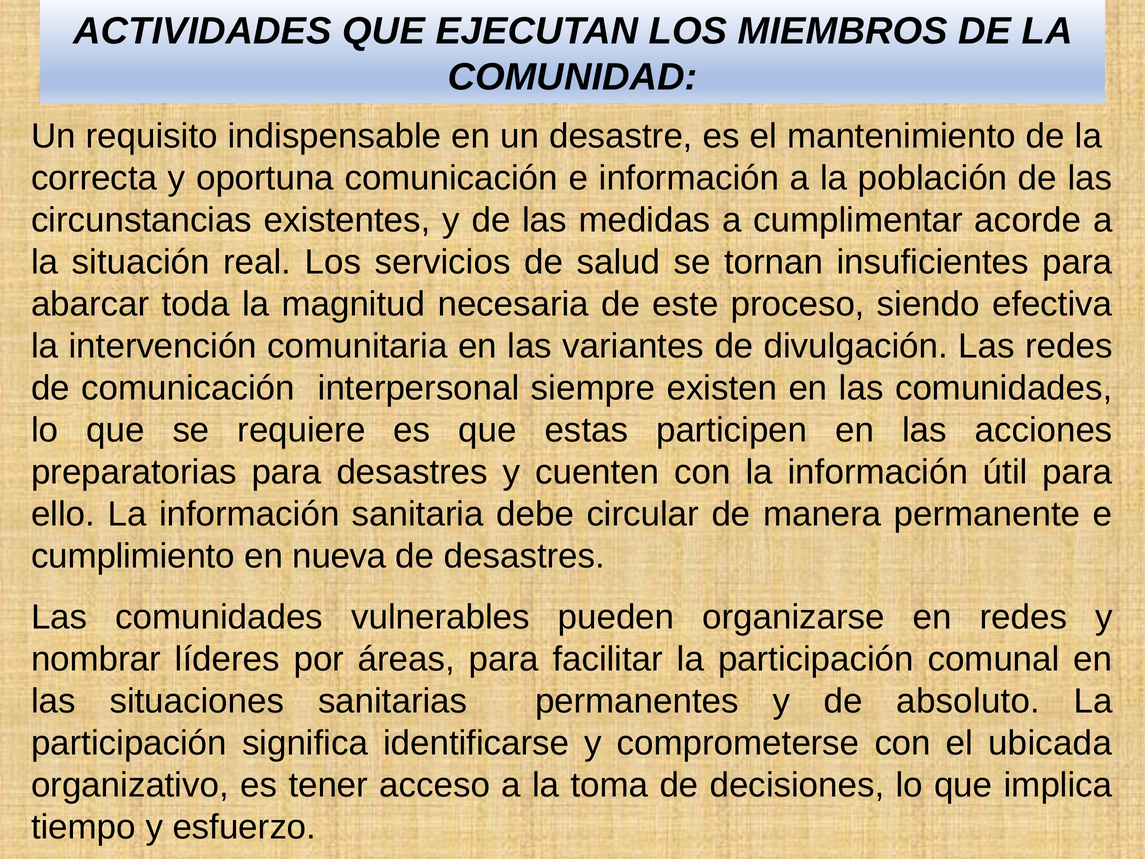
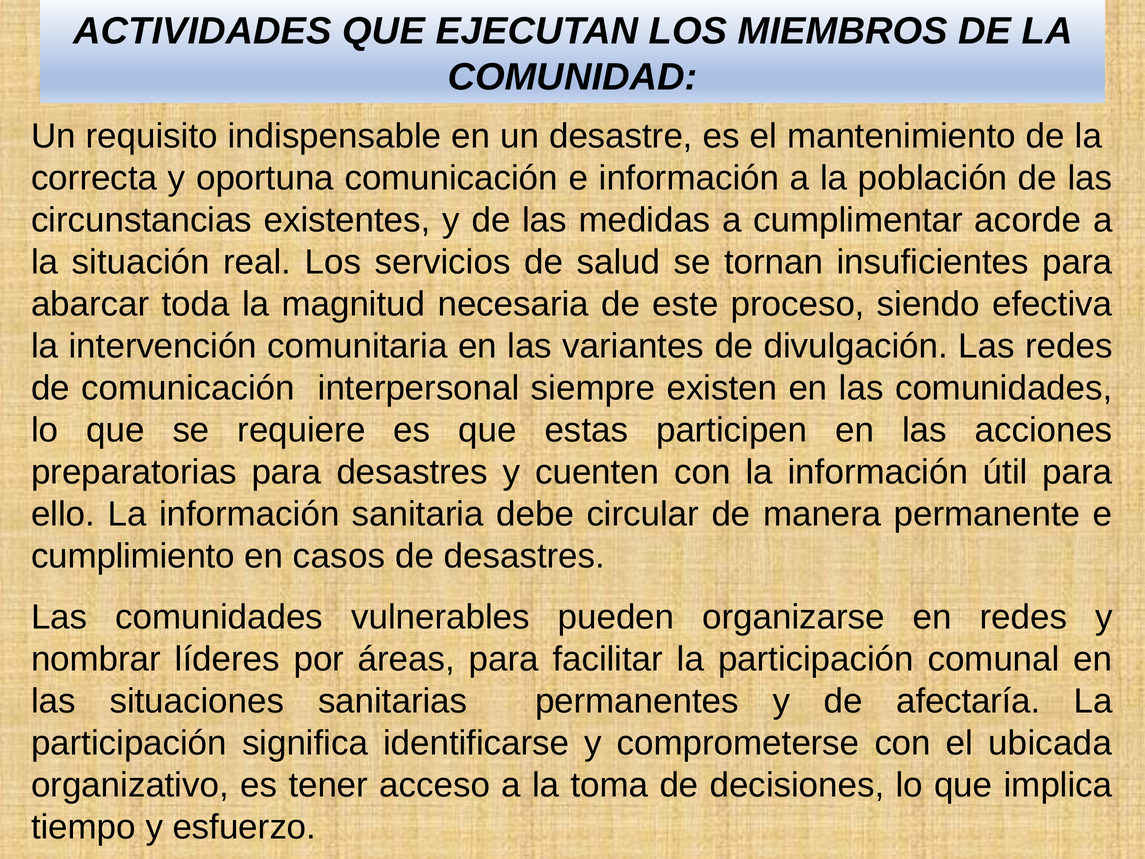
nueva: nueva -> casos
absoluto: absoluto -> afectaría
